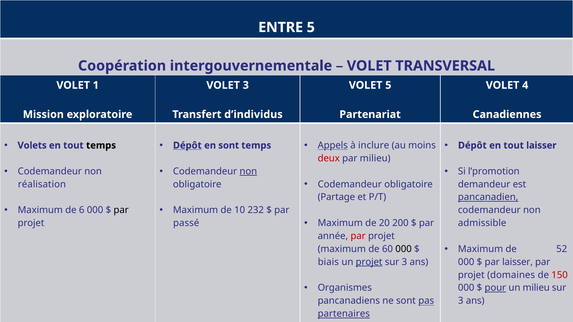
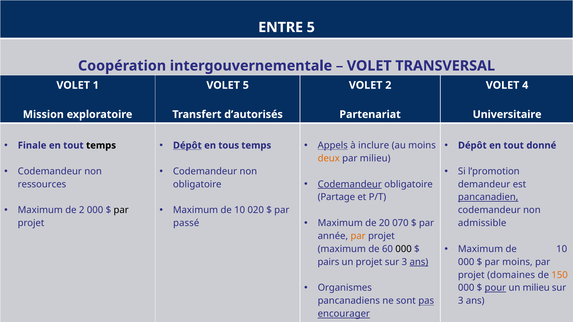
VOLET 3: 3 -> 5
VOLET 5: 5 -> 2
d’individus: d’individus -> d’autorisés
Canadiennes: Canadiennes -> Universitaire
Volets: Volets -> Finale
en sont: sont -> tous
tout laisser: laisser -> donné
deux colour: red -> orange
non at (248, 171) underline: present -> none
Codemandeur at (350, 184) underline: none -> present
réalisation: réalisation -> ressources
de 6: 6 -> 2
232: 232 -> 020
200: 200 -> 070
par at (358, 236) colour: red -> orange
52 at (562, 249): 52 -> 10
biais: biais -> pairs
projet at (369, 262) underline: present -> none
ans at (419, 262) underline: none -> present
par laisser: laisser -> moins
150 colour: red -> orange
partenaires: partenaires -> encourager
